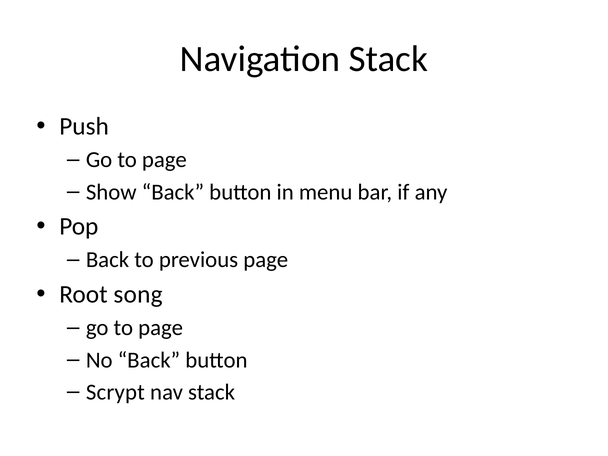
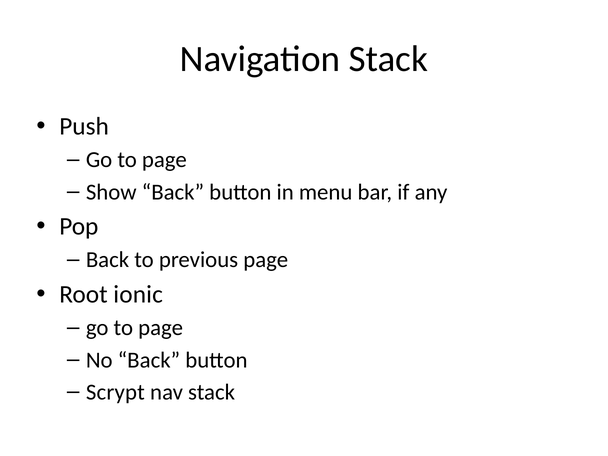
song: song -> ionic
